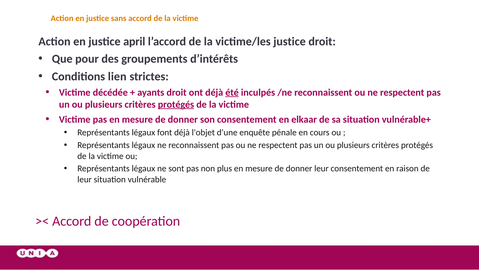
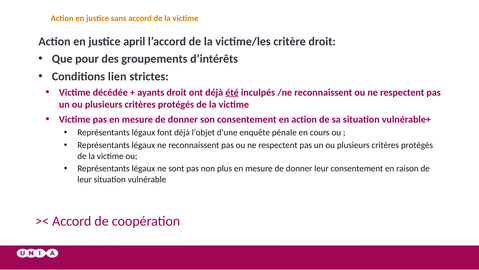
victime/les justice: justice -> critère
protégés at (176, 104) underline: present -> none
en elkaar: elkaar -> action
